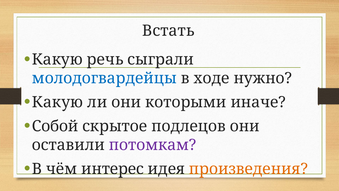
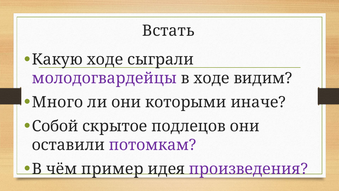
Какую речь: речь -> ходе
молодогвардейцы colour: blue -> purple
нужно: нужно -> видим
Какую at (58, 102): Какую -> Много
интерес: интерес -> пример
произведения colour: orange -> purple
